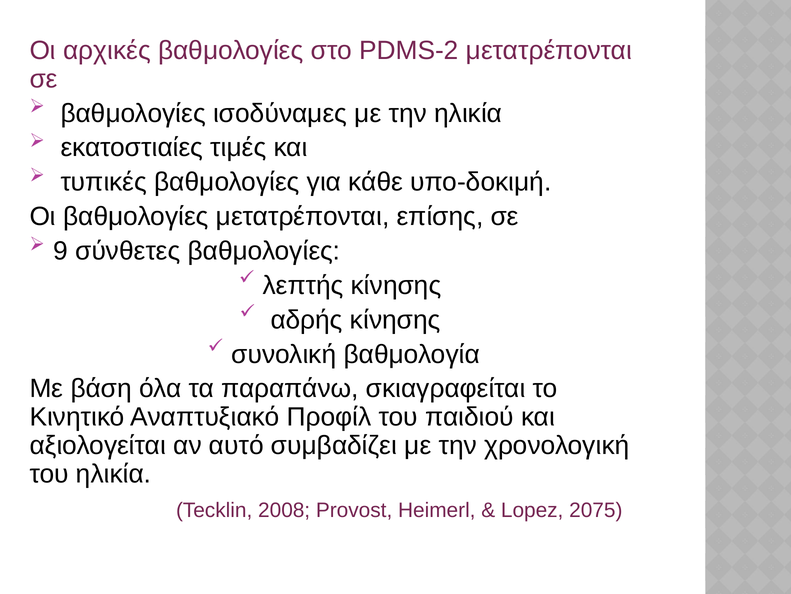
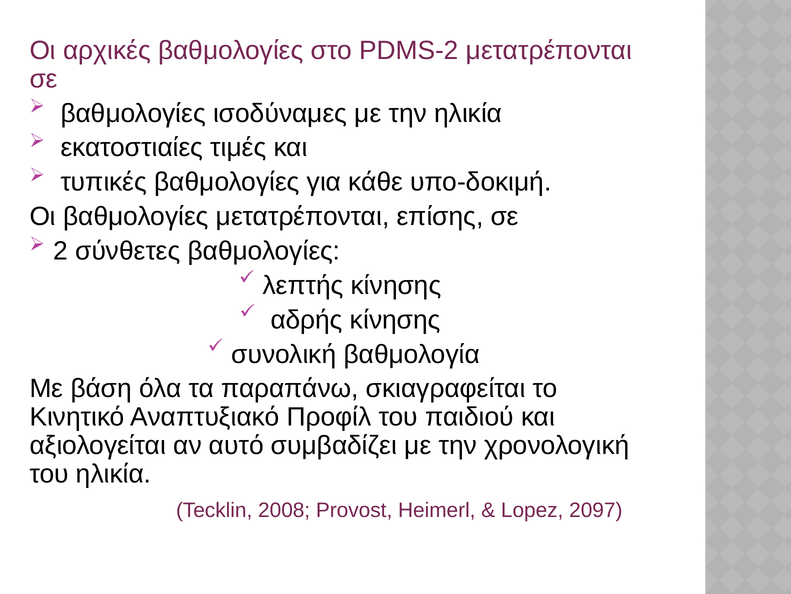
9: 9 -> 2
2075: 2075 -> 2097
